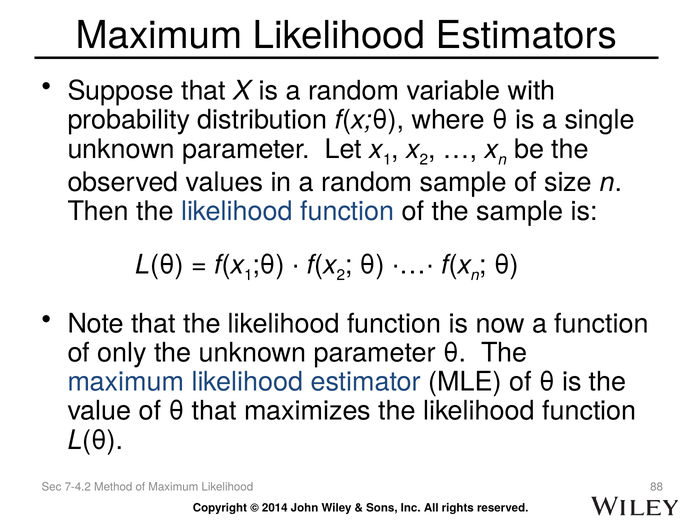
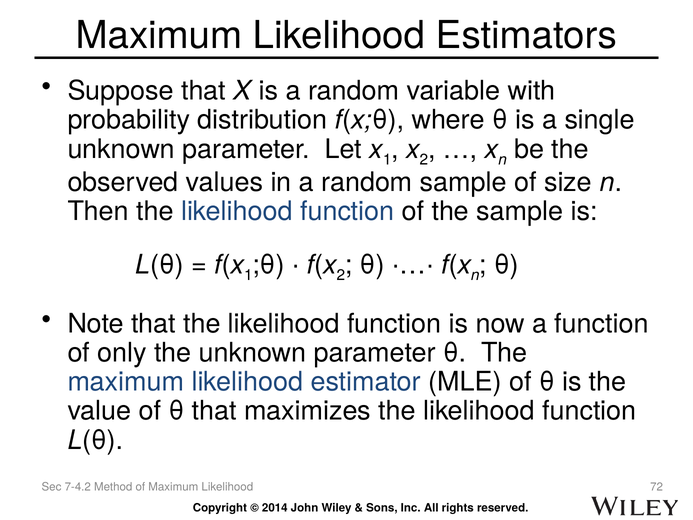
88: 88 -> 72
